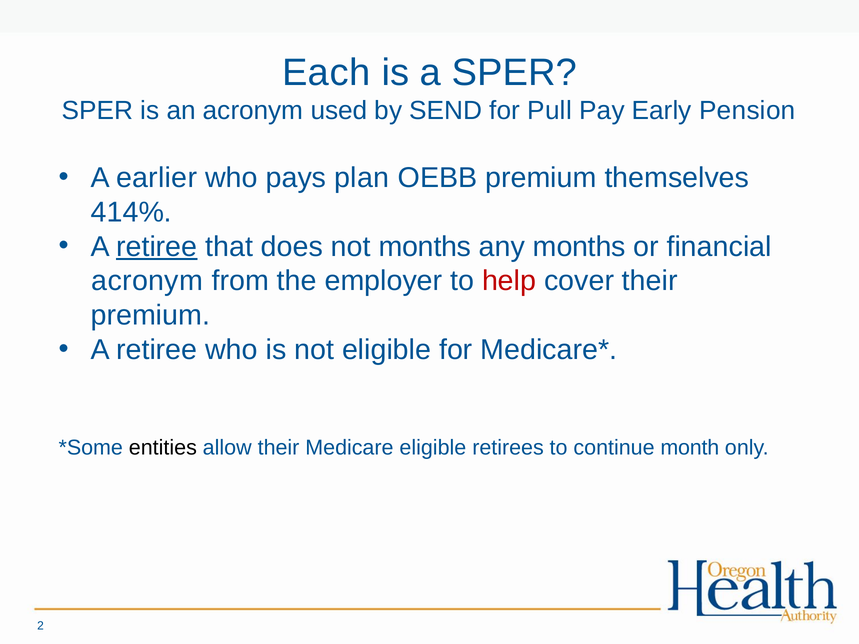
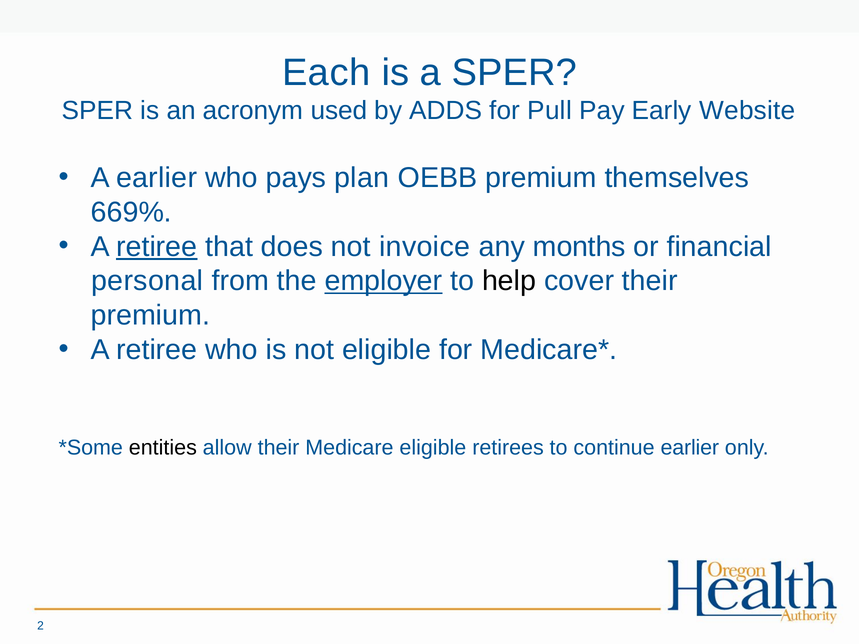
SEND: SEND -> ADDS
Pension: Pension -> Website
414%: 414% -> 669%
not months: months -> invoice
acronym at (147, 281): acronym -> personal
employer underline: none -> present
help colour: red -> black
continue month: month -> earlier
